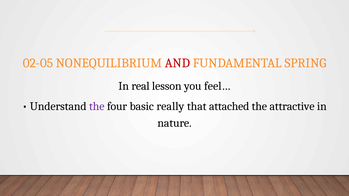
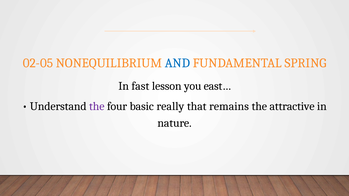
AND colour: red -> blue
real: real -> fast
feel…: feel… -> east…
attached: attached -> remains
